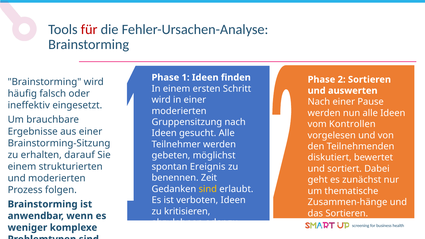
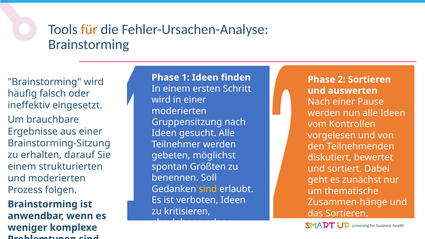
für colour: red -> orange
Ereignis: Ereignis -> Größten
Zeit: Zeit -> Soll
